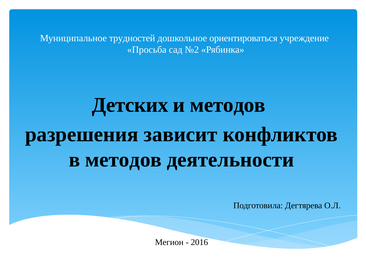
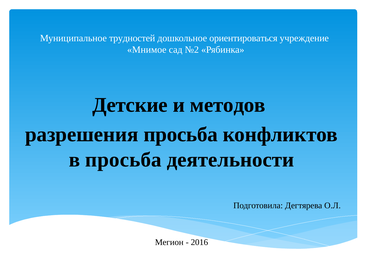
Просьба: Просьба -> Мнимое
Детских: Детских -> Детские
разрешения зависит: зависит -> просьба
в методов: методов -> просьба
